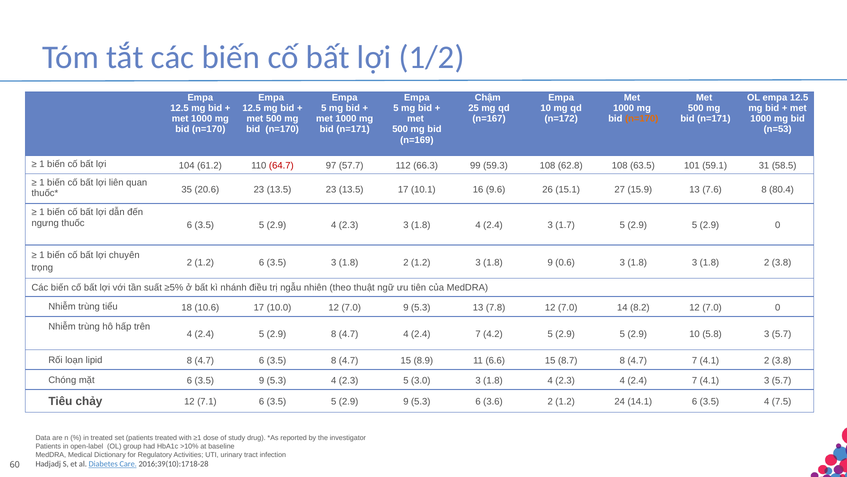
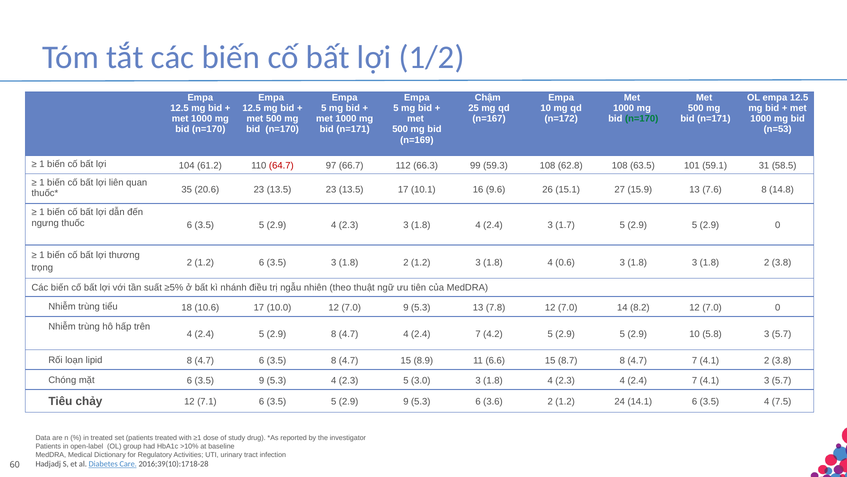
n=170 at (642, 119) colour: orange -> green
57.7: 57.7 -> 66.7
80.4: 80.4 -> 14.8
chuyên: chuyên -> thương
1.2 3 1.8 9: 9 -> 4
